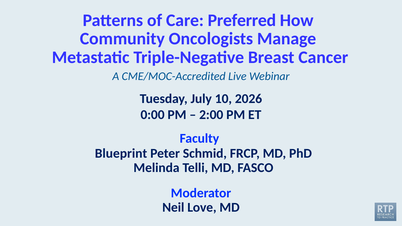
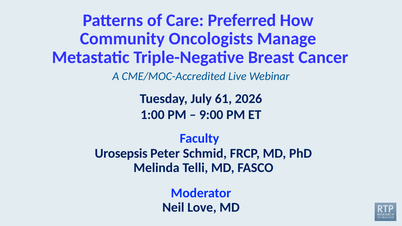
10: 10 -> 61
0:00: 0:00 -> 1:00
2:00: 2:00 -> 9:00
Blueprint: Blueprint -> Urosepsis
